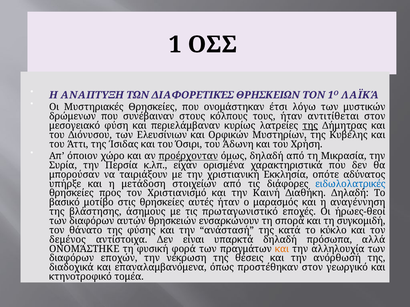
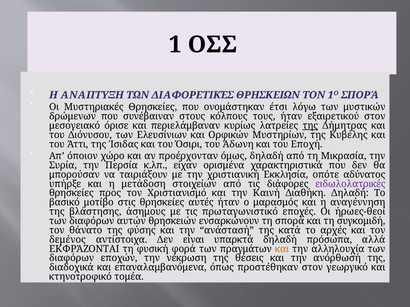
1Ο ΛΑΪΚΆ: ΛΑΪΚΆ -> ΣΠΟΡΆ
αντιτίθεται: αντιτίθεται -> εξαιρετικού
φύση: φύση -> όρισε
Χρήση: Χρήση -> Εποχή
προέρχονταν underline: present -> none
ειδωλολατρικές colour: blue -> purple
κύκλο: κύκλο -> αρχές
ΟΝΟΜΆΣΤΗΚΕ: ΟΝΟΜΆΣΤΗΚΕ -> ΕΚΦΡΆΖΟΝΤΑΙ
